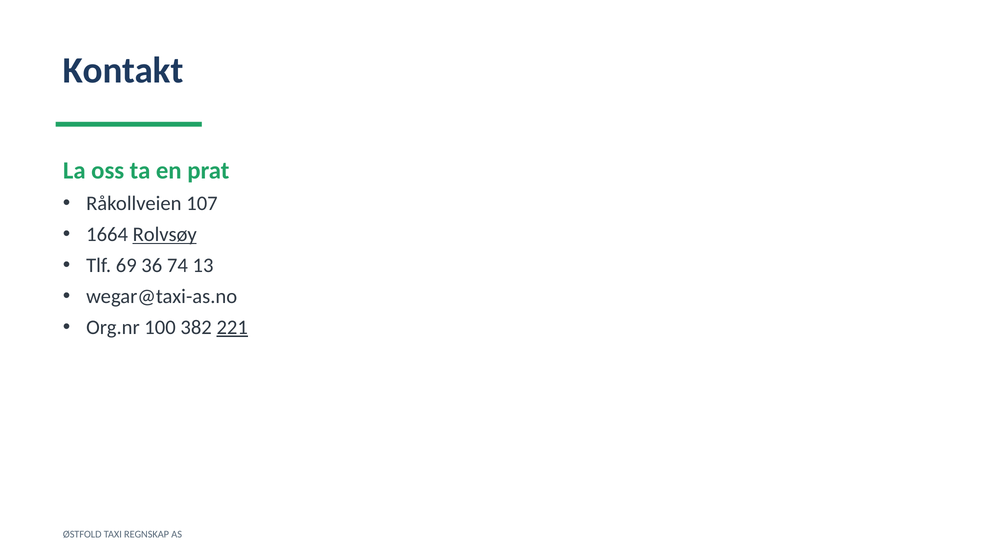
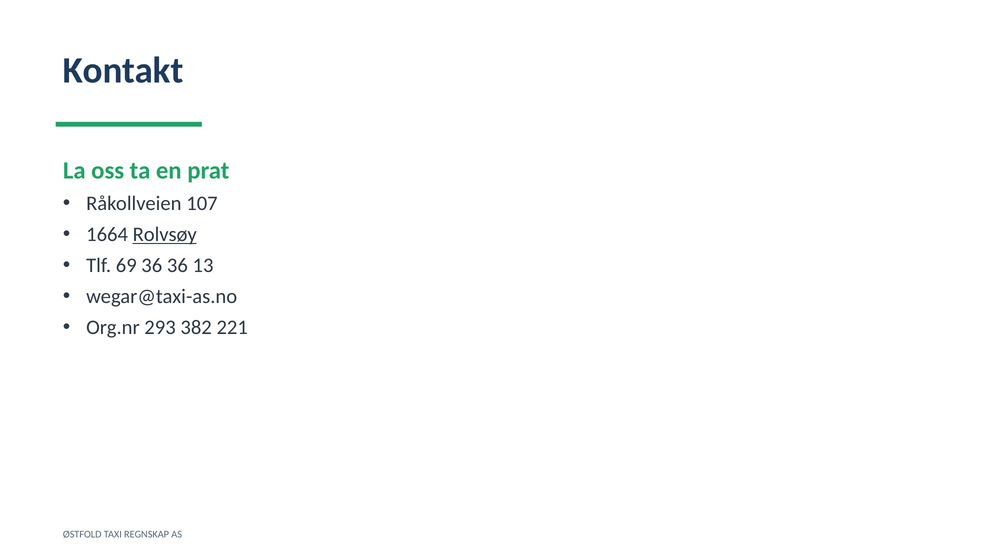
36 74: 74 -> 36
100: 100 -> 293
221 underline: present -> none
